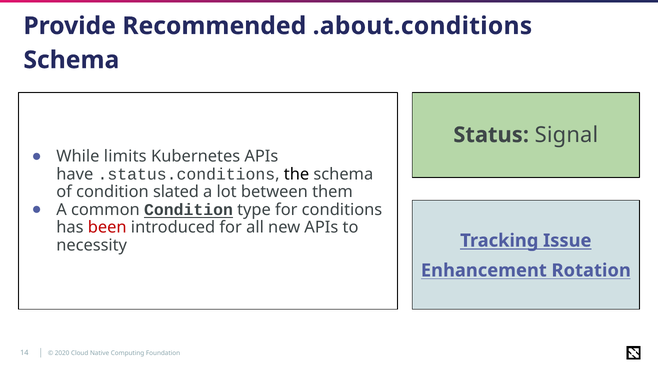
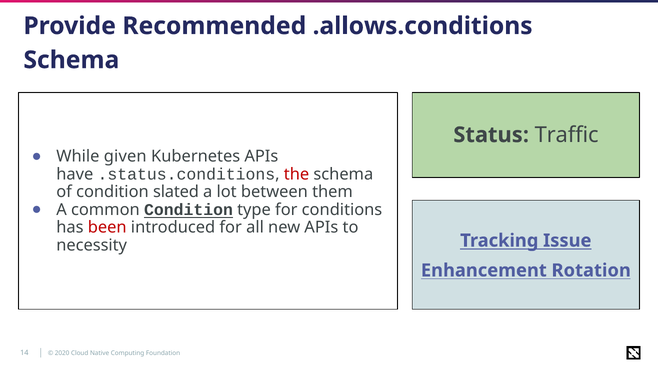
.about.conditions: .about.conditions -> .allows.conditions
Signal: Signal -> Traffic
limits: limits -> given
the colour: black -> red
